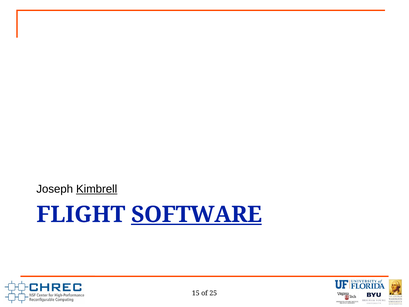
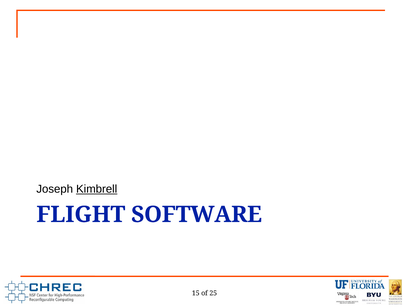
SOFTWARE underline: present -> none
